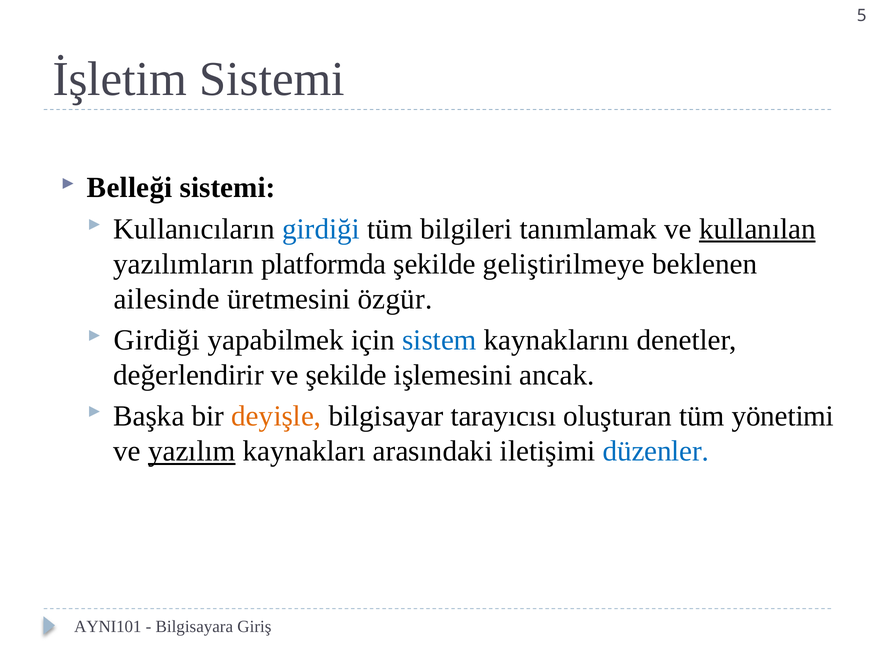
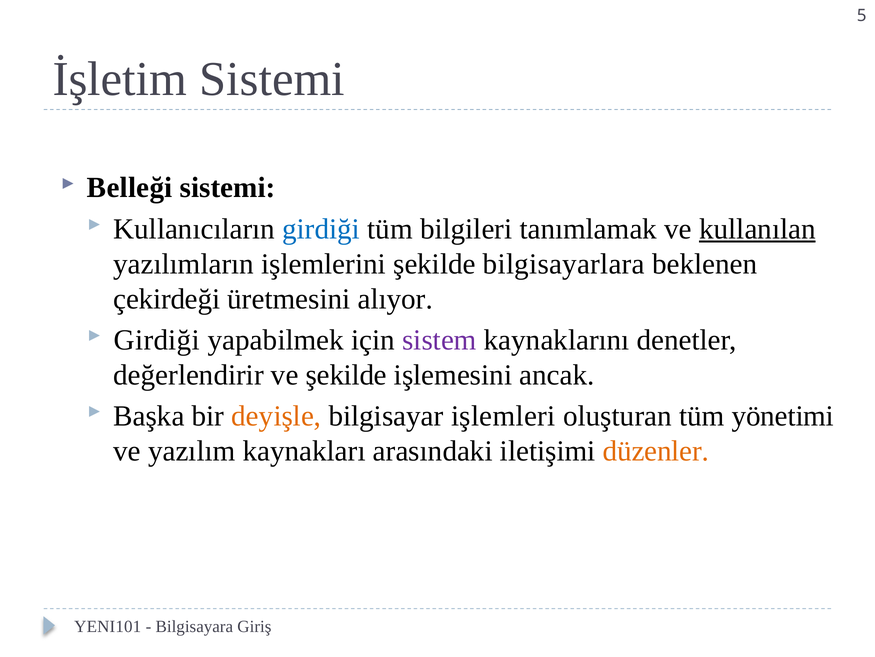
platformda: platformda -> işlemlerini
geliştirilmeye: geliştirilmeye -> bilgisayarlara
ailesinde: ailesinde -> çekirdeği
özgür: özgür -> alıyor
sistem colour: blue -> purple
tarayıcısı: tarayıcısı -> işlemleri
yazılım underline: present -> none
düzenler colour: blue -> orange
AYNI101: AYNI101 -> YENI101
